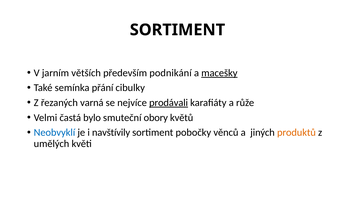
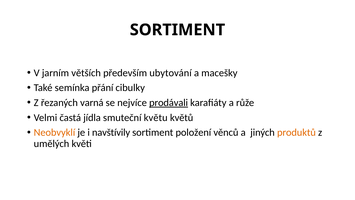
podnikání: podnikání -> ubytování
macešky underline: present -> none
bylo: bylo -> jídla
obory: obory -> květu
Neobvyklí colour: blue -> orange
pobočky: pobočky -> položení
